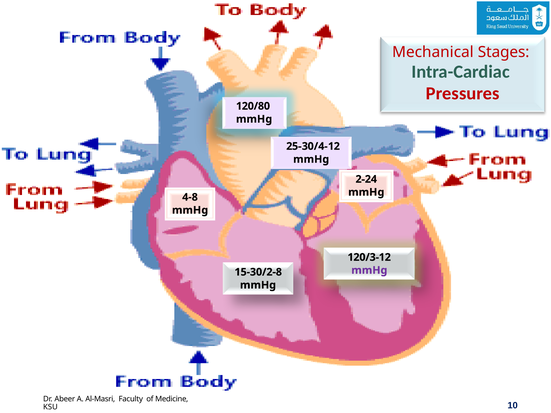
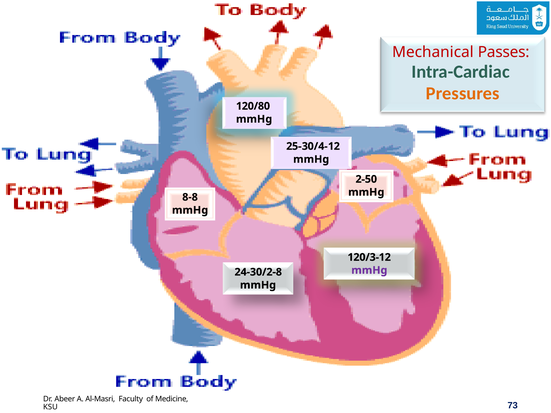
Stages: Stages -> Passes
Pressures colour: red -> orange
2-24: 2-24 -> 2-50
4-8: 4-8 -> 8-8
15-30/2-8: 15-30/2-8 -> 24-30/2-8
10: 10 -> 73
